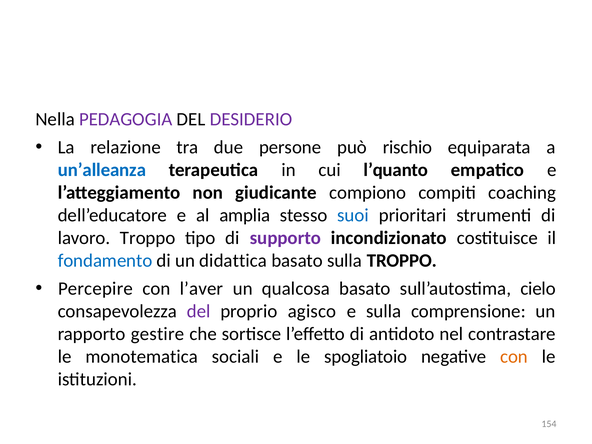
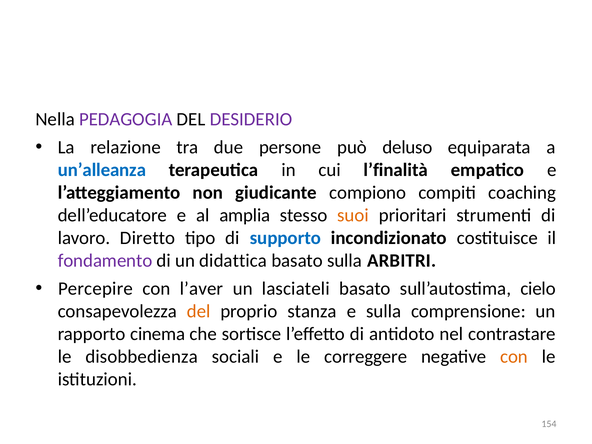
rischio: rischio -> deluso
l’quanto: l’quanto -> l’finalità
suoi colour: blue -> orange
lavoro Troppo: Troppo -> Diretto
supporto colour: purple -> blue
fondamento colour: blue -> purple
sulla TROPPO: TROPPO -> ARBITRI
qualcosa: qualcosa -> lasciateli
del at (199, 311) colour: purple -> orange
agisco: agisco -> stanza
gestire: gestire -> cinema
monotematica: monotematica -> disobbedienza
spogliatoio: spogliatoio -> correggere
